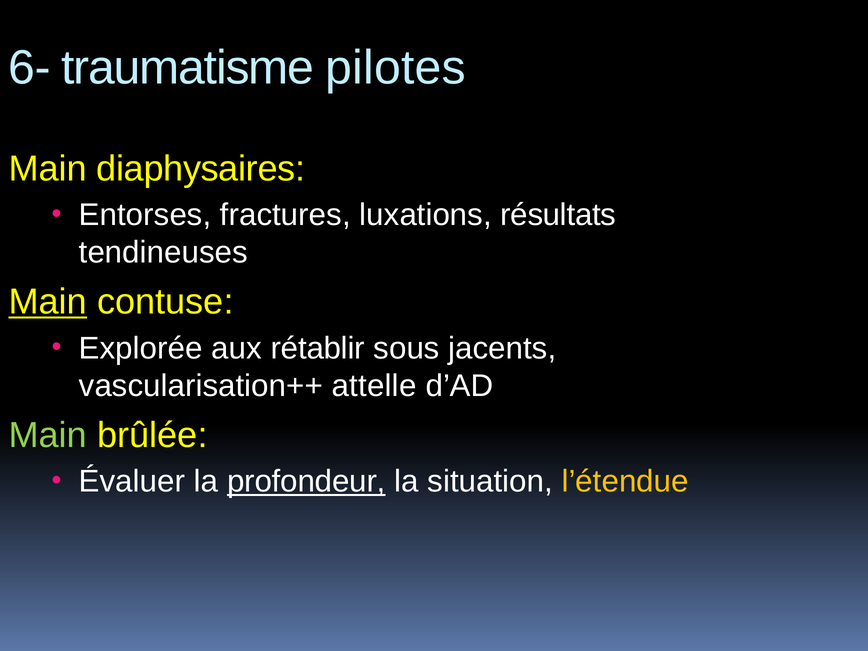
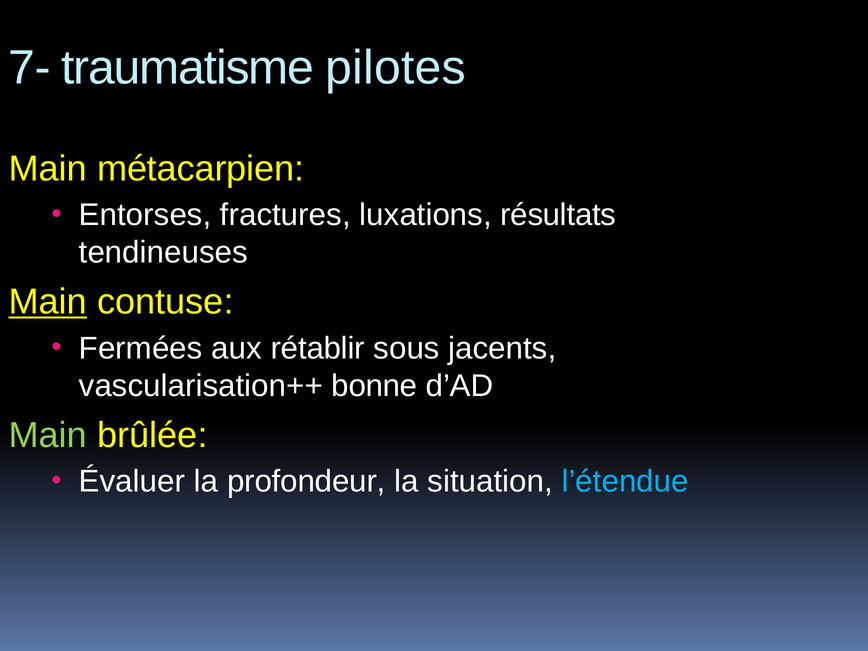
6-: 6- -> 7-
diaphysaires: diaphysaires -> métacarpien
Explorée: Explorée -> Fermées
attelle: attelle -> bonne
profondeur underline: present -> none
l’étendue colour: yellow -> light blue
